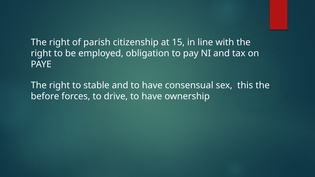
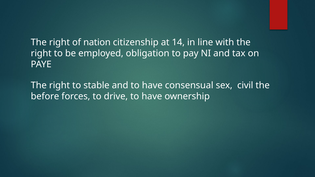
parish: parish -> nation
15: 15 -> 14
this: this -> civil
